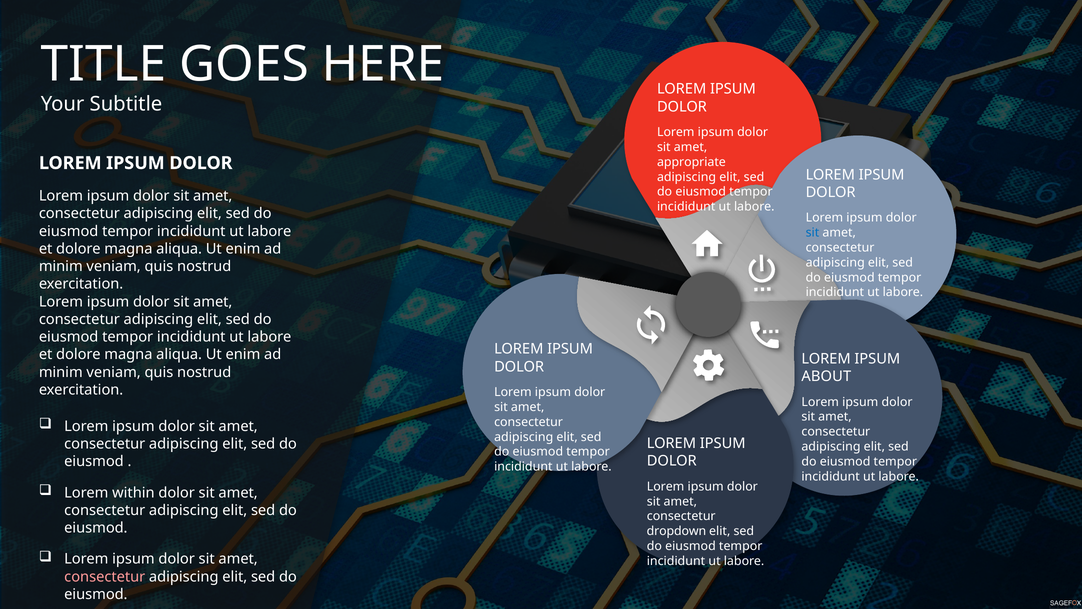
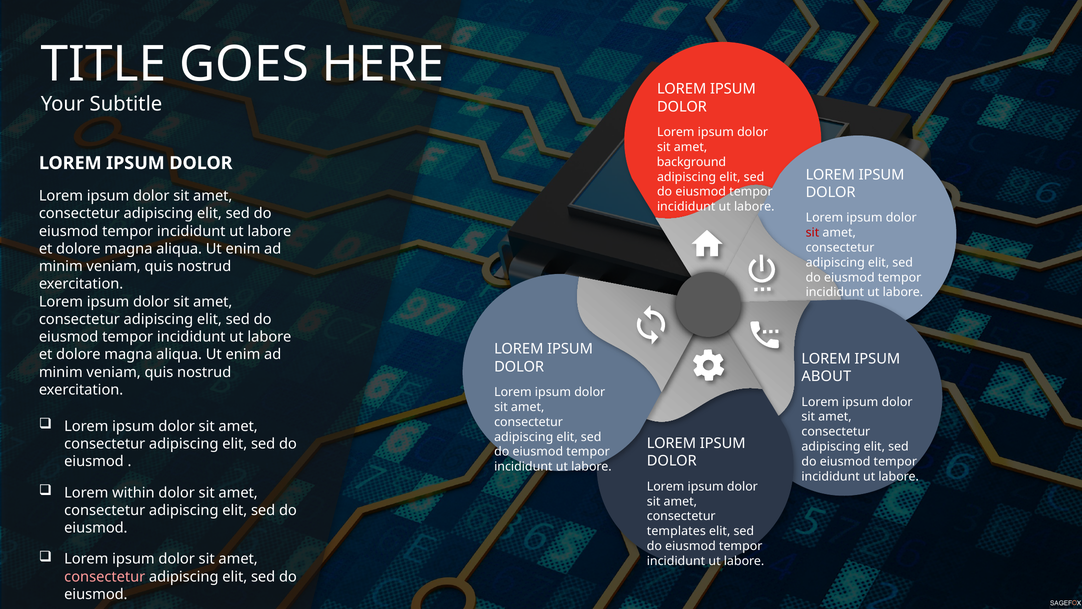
appropriate: appropriate -> background
sit at (812, 233) colour: blue -> red
dropdown: dropdown -> templates
